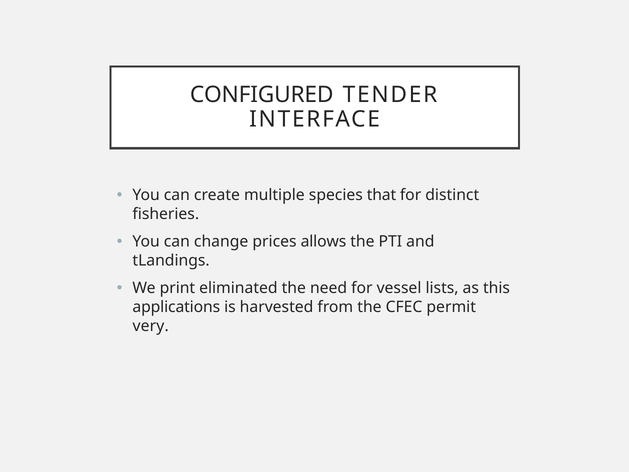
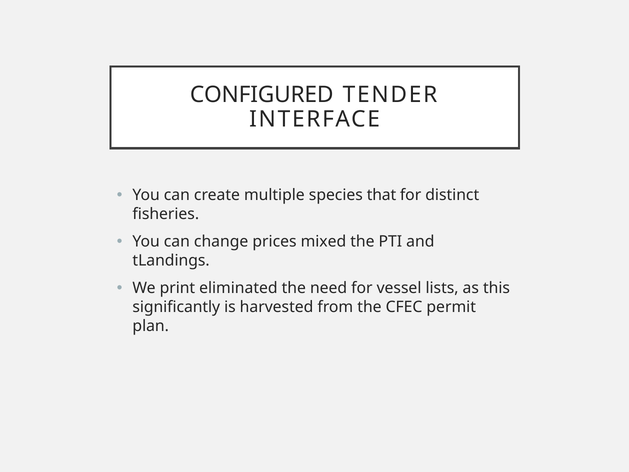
allows: allows -> mixed
applications: applications -> significantly
very: very -> plan
